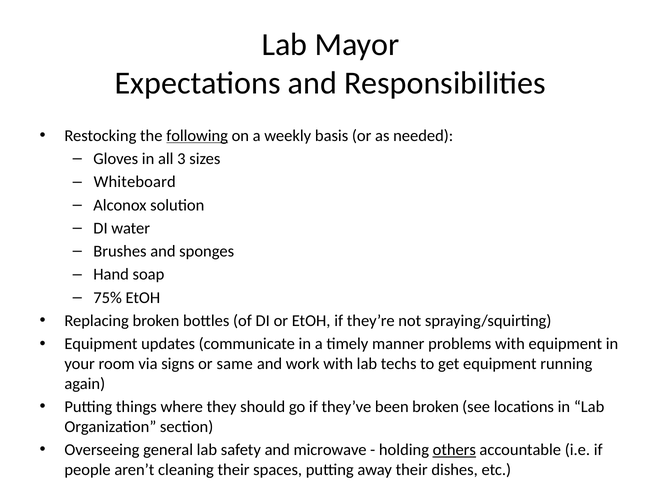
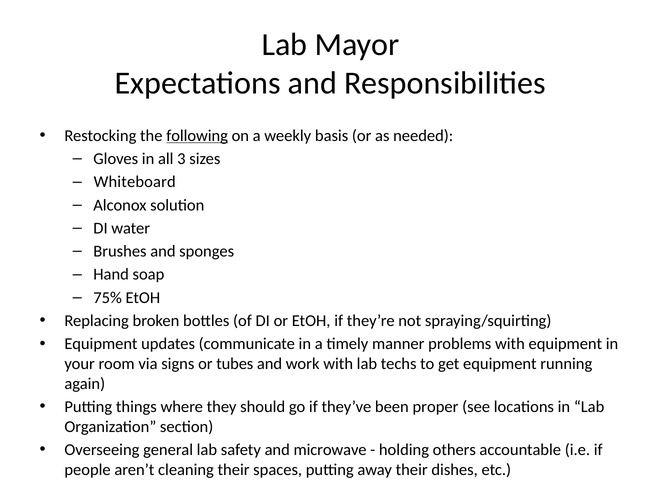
same: same -> tubes
been broken: broken -> proper
others underline: present -> none
